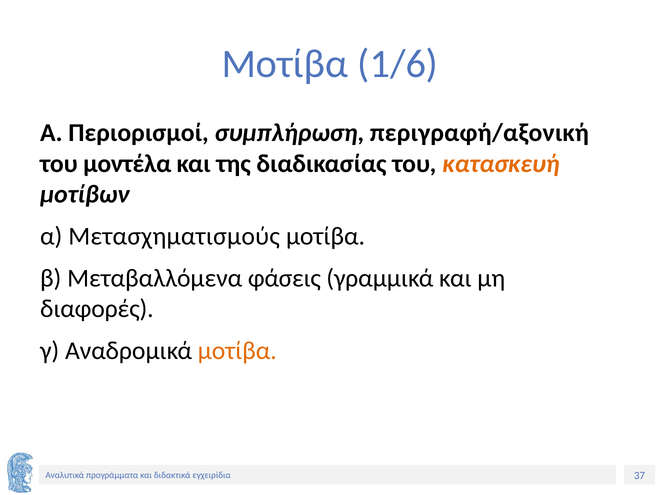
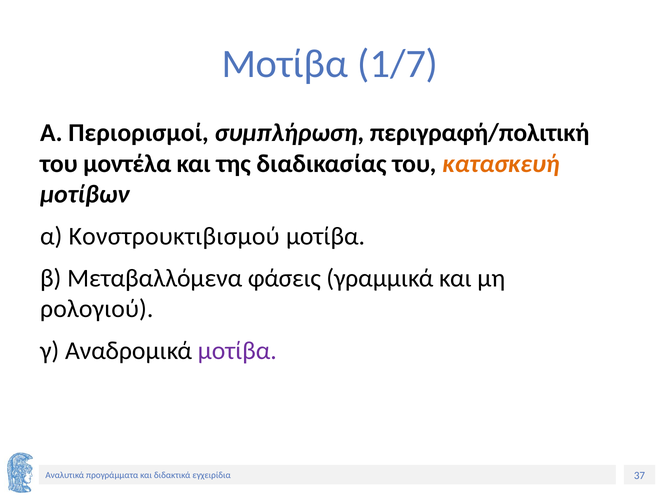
1/6: 1/6 -> 1/7
περιγραφή/αξονική: περιγραφή/αξονική -> περιγραφή/πολιτική
Μετασχηματισμούς: Μετασχηματισμούς -> Κονστρουκτιβισμού
διαφορές: διαφορές -> ρολογιού
μοτίβα at (237, 351) colour: orange -> purple
